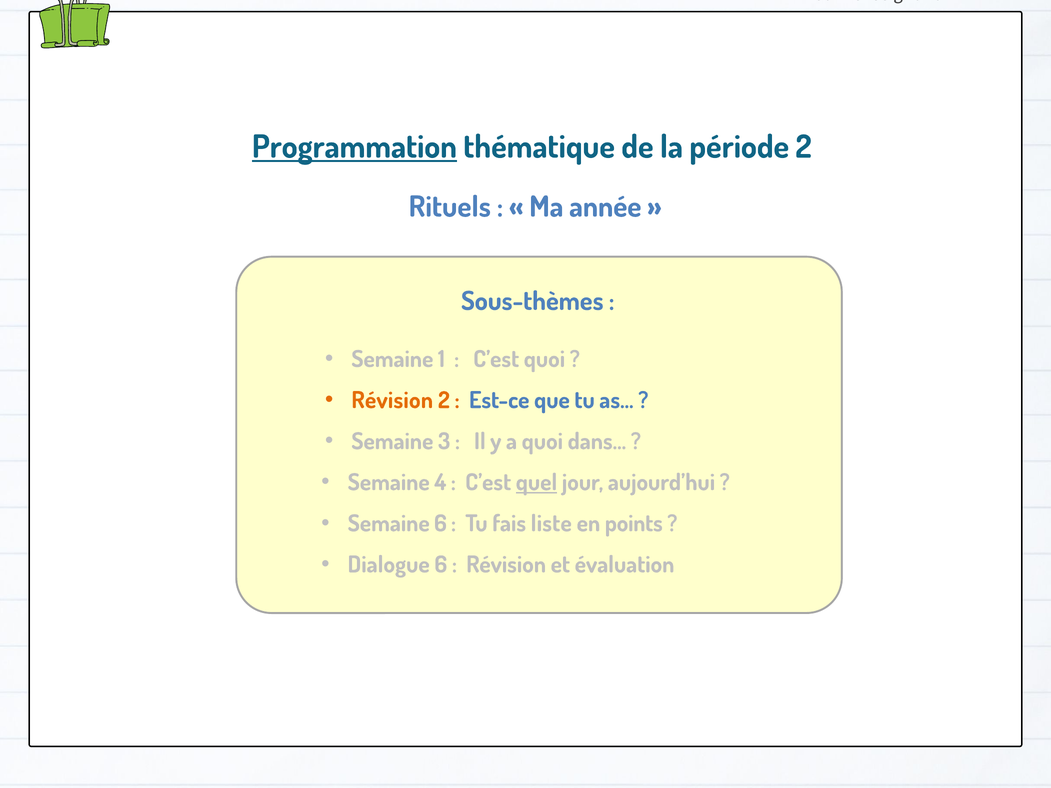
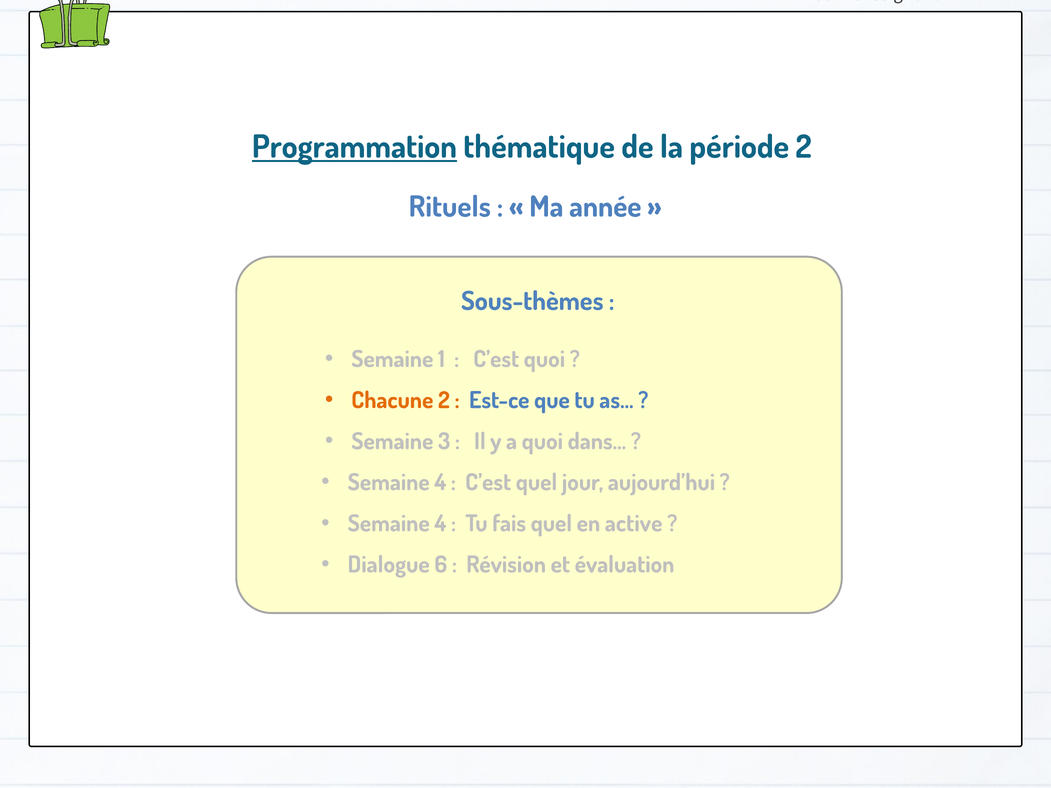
Révision at (392, 401): Révision -> Chacune
quel at (536, 483) underline: present -> none
6 at (440, 524): 6 -> 4
fais liste: liste -> quel
points: points -> active
